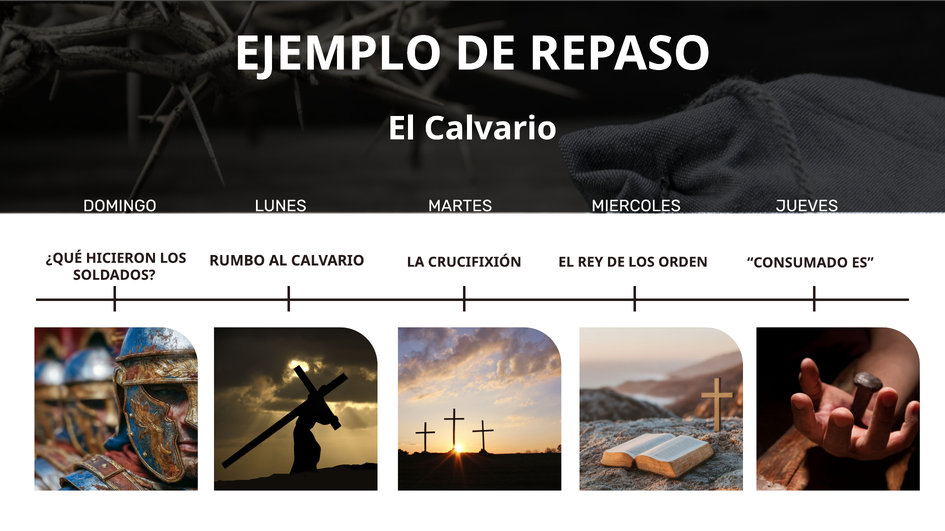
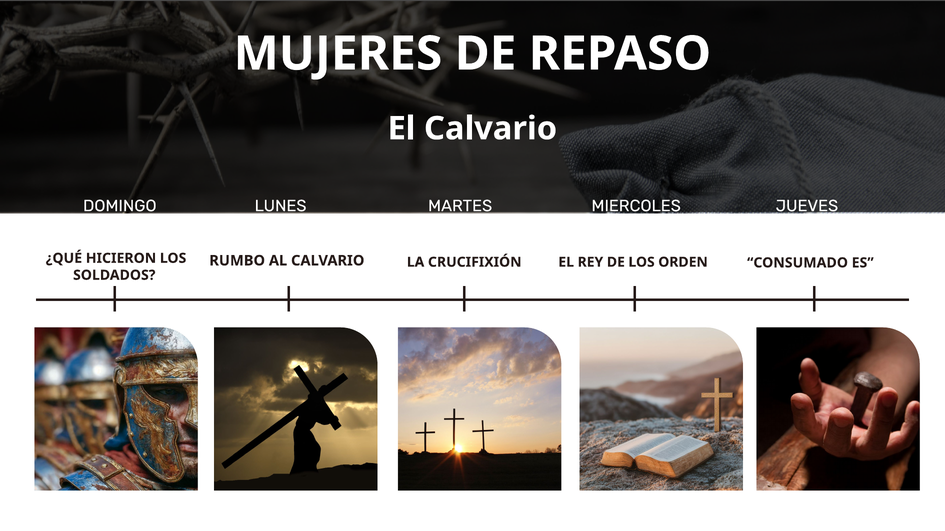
EJEMPLO: EJEMPLO -> MUJERES
